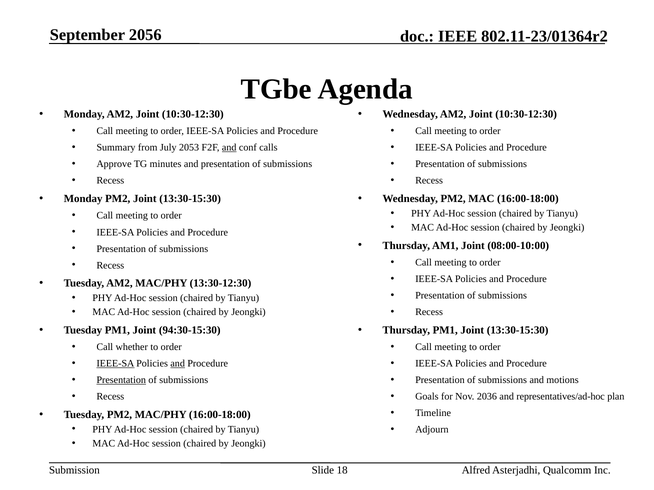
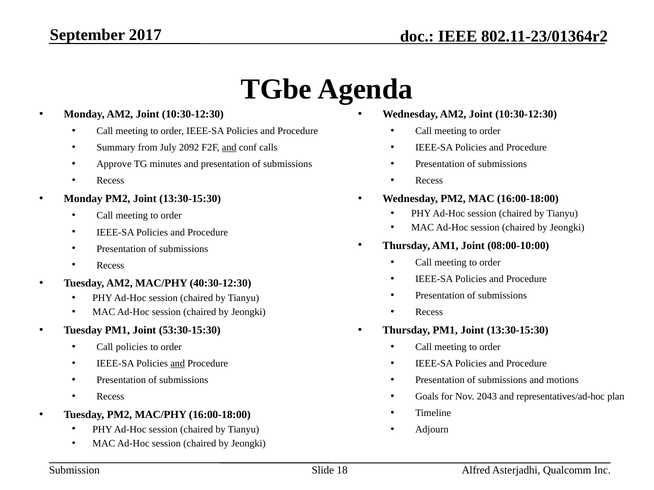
2056: 2056 -> 2017
2053: 2053 -> 2092
13:30-12:30: 13:30-12:30 -> 40:30-12:30
94:30-15:30: 94:30-15:30 -> 53:30-15:30
Call whether: whether -> policies
IEEE-SA at (115, 364) underline: present -> none
Presentation at (121, 380) underline: present -> none
2036: 2036 -> 2043
